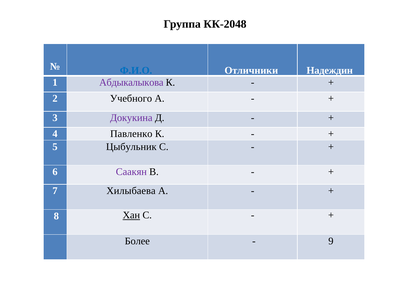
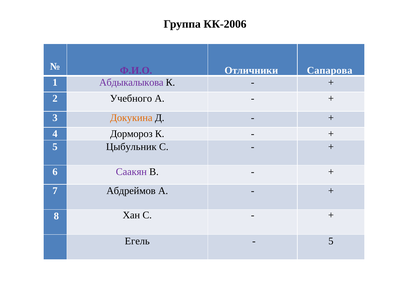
КК-2048: КК-2048 -> КК-2006
Ф.И.О colour: blue -> purple
Надеждин: Надеждин -> Сапарова
Докукина colour: purple -> orange
Павленко: Павленко -> Дормороз
Хилыбаева: Хилыбаева -> Абдреймов
Хан underline: present -> none
Более: Более -> Егель
9 at (331, 241): 9 -> 5
